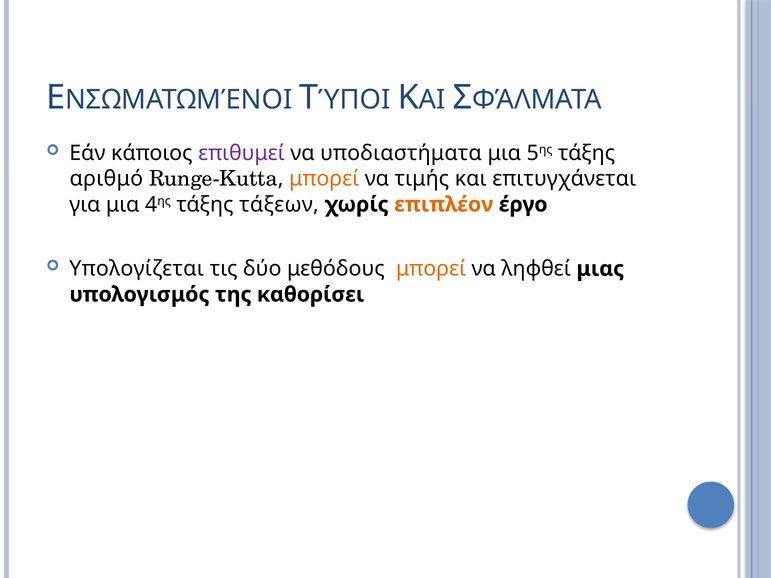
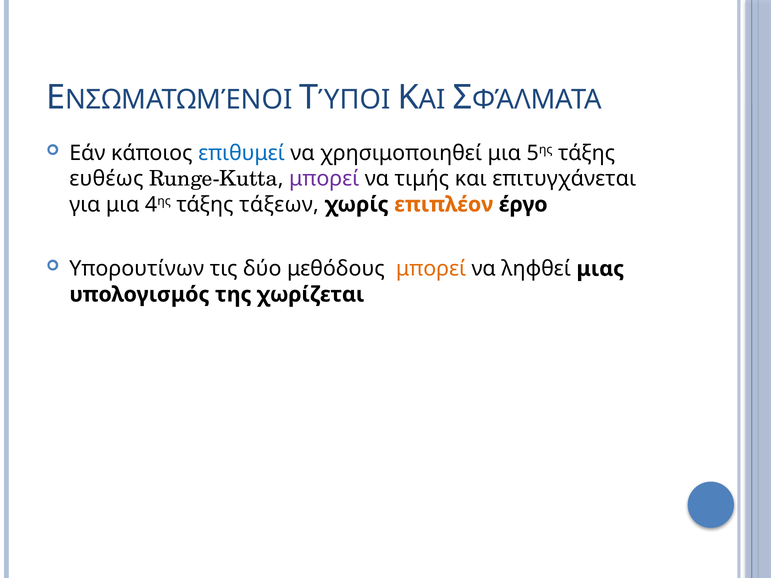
επιθυμεί colour: purple -> blue
υποδιαστήματα: υποδιαστήματα -> χρησιμοποιηθεί
αριθμό: αριθμό -> ευθέως
μπορεί at (324, 179) colour: orange -> purple
Υπολογίζεται: Υπολογίζεται -> Υπορουτίνων
καθορίσει: καθορίσει -> χωρίζεται
